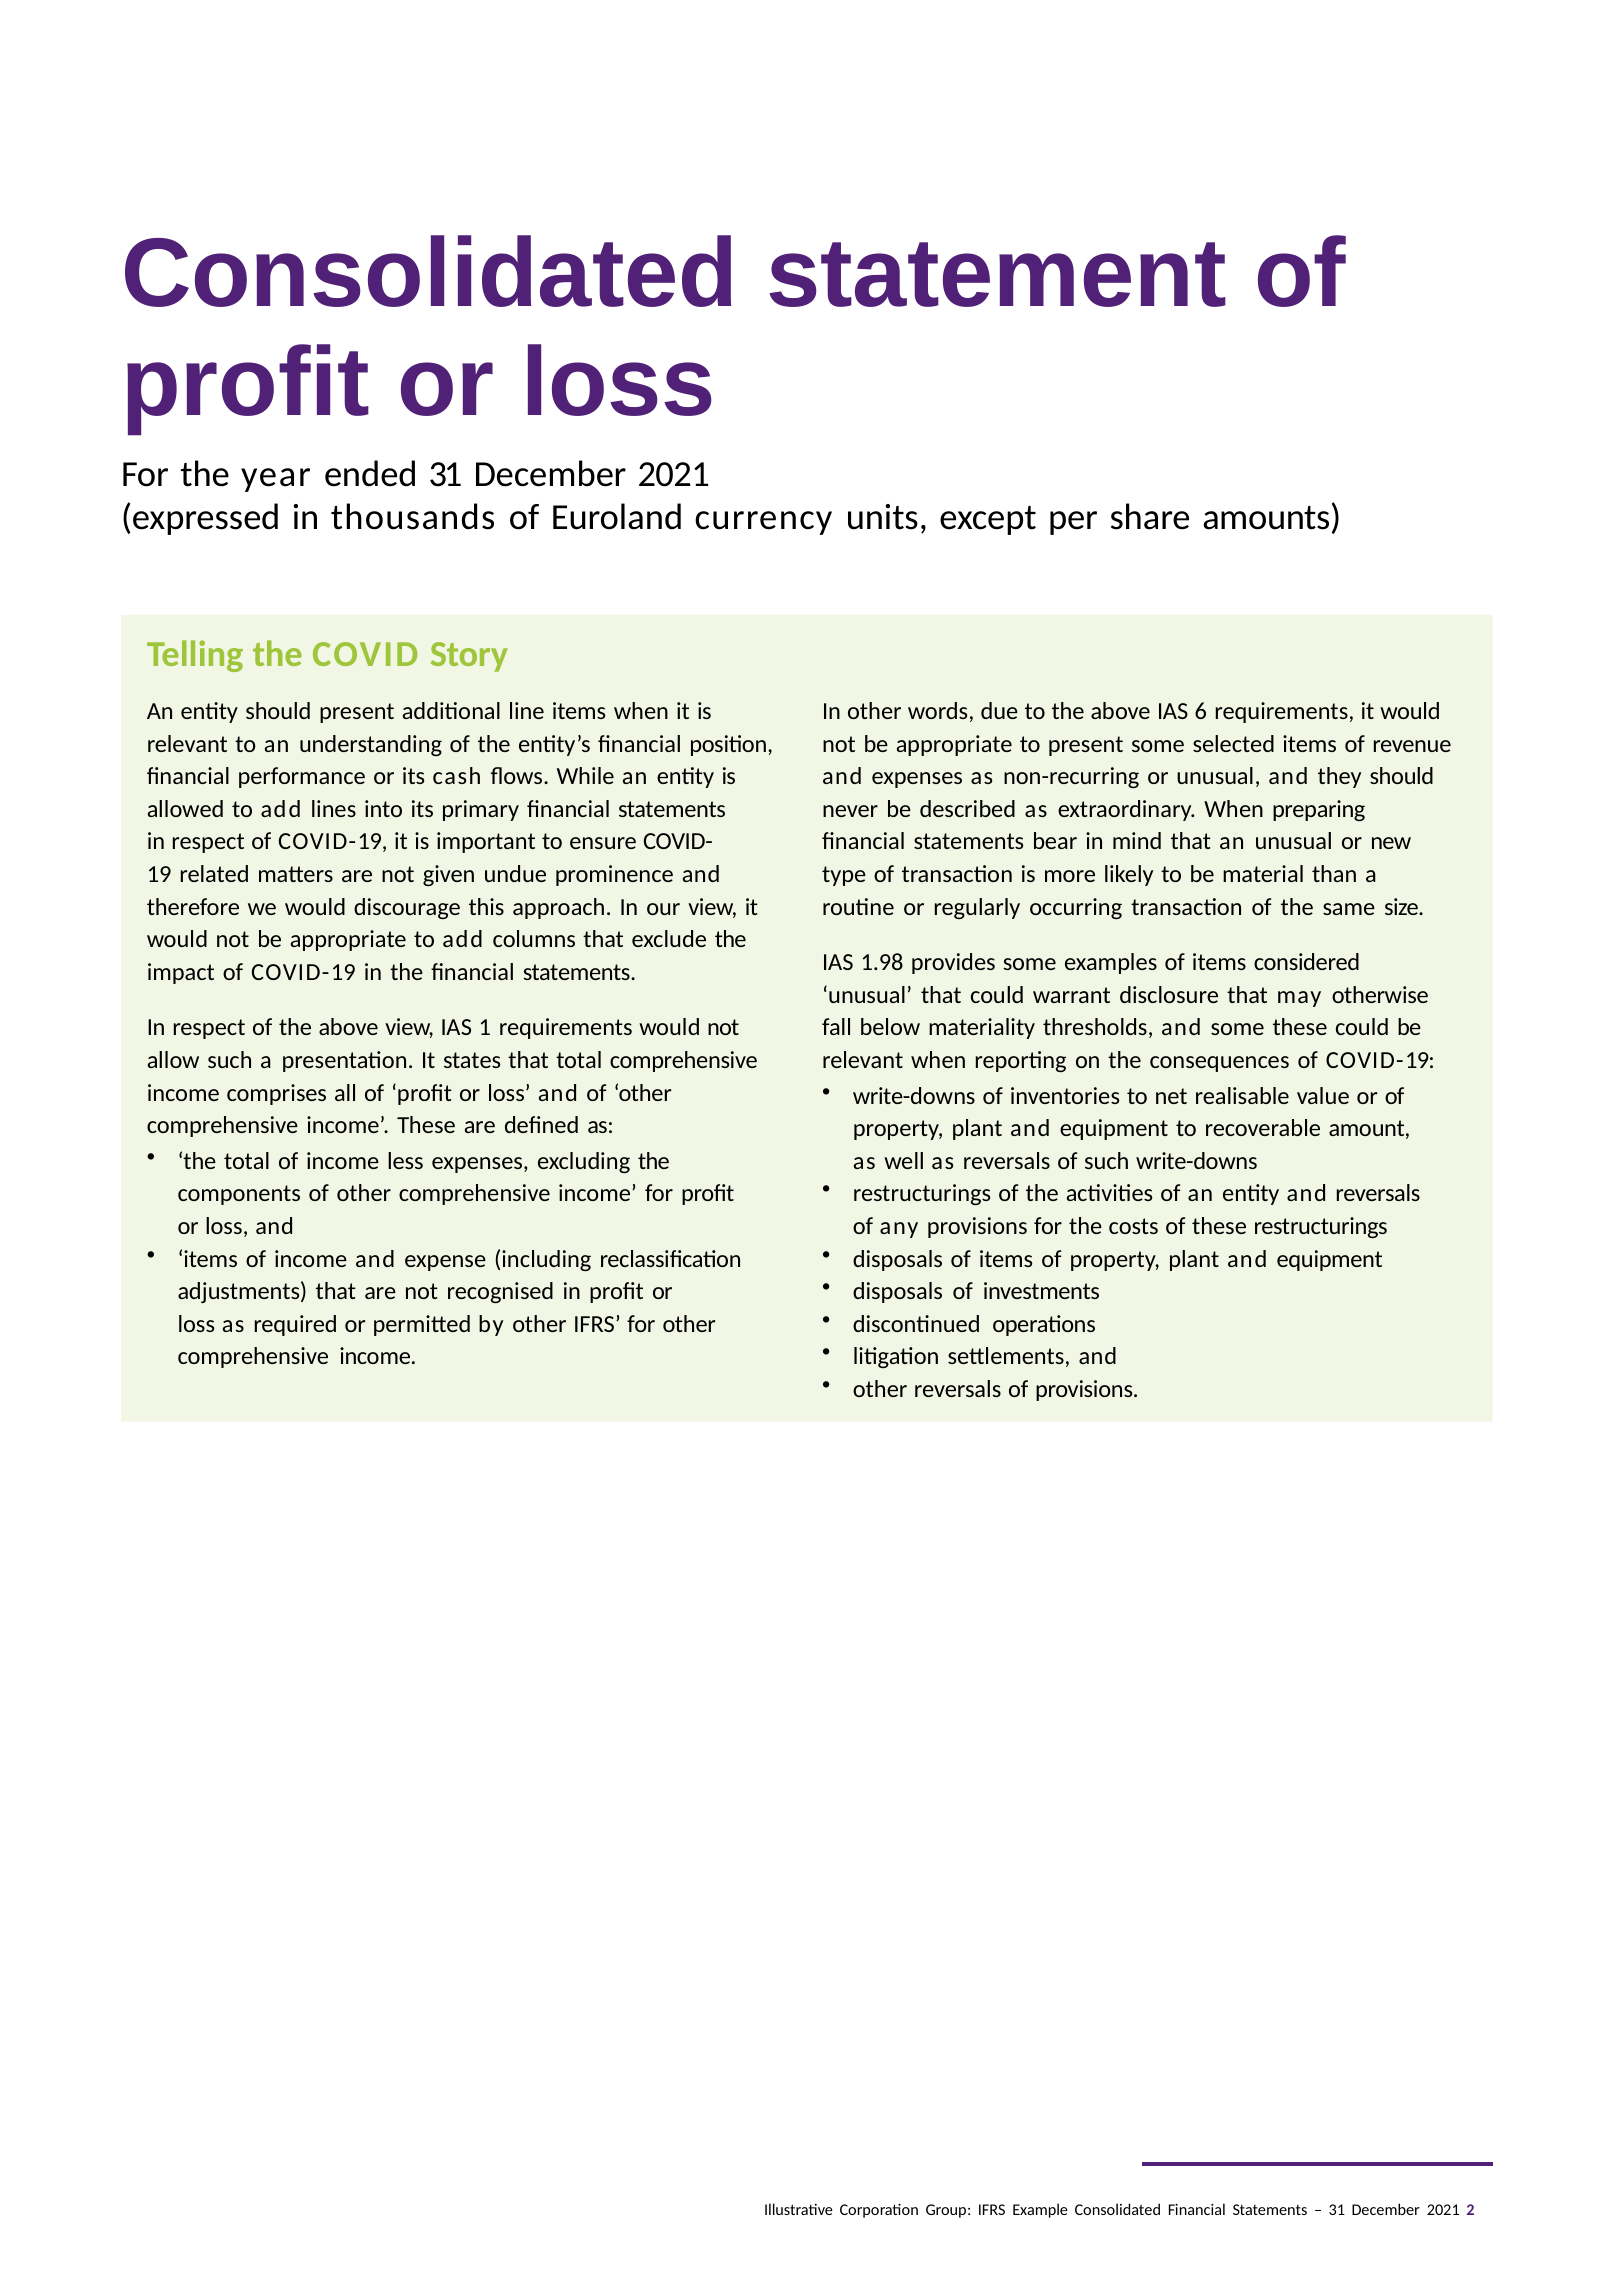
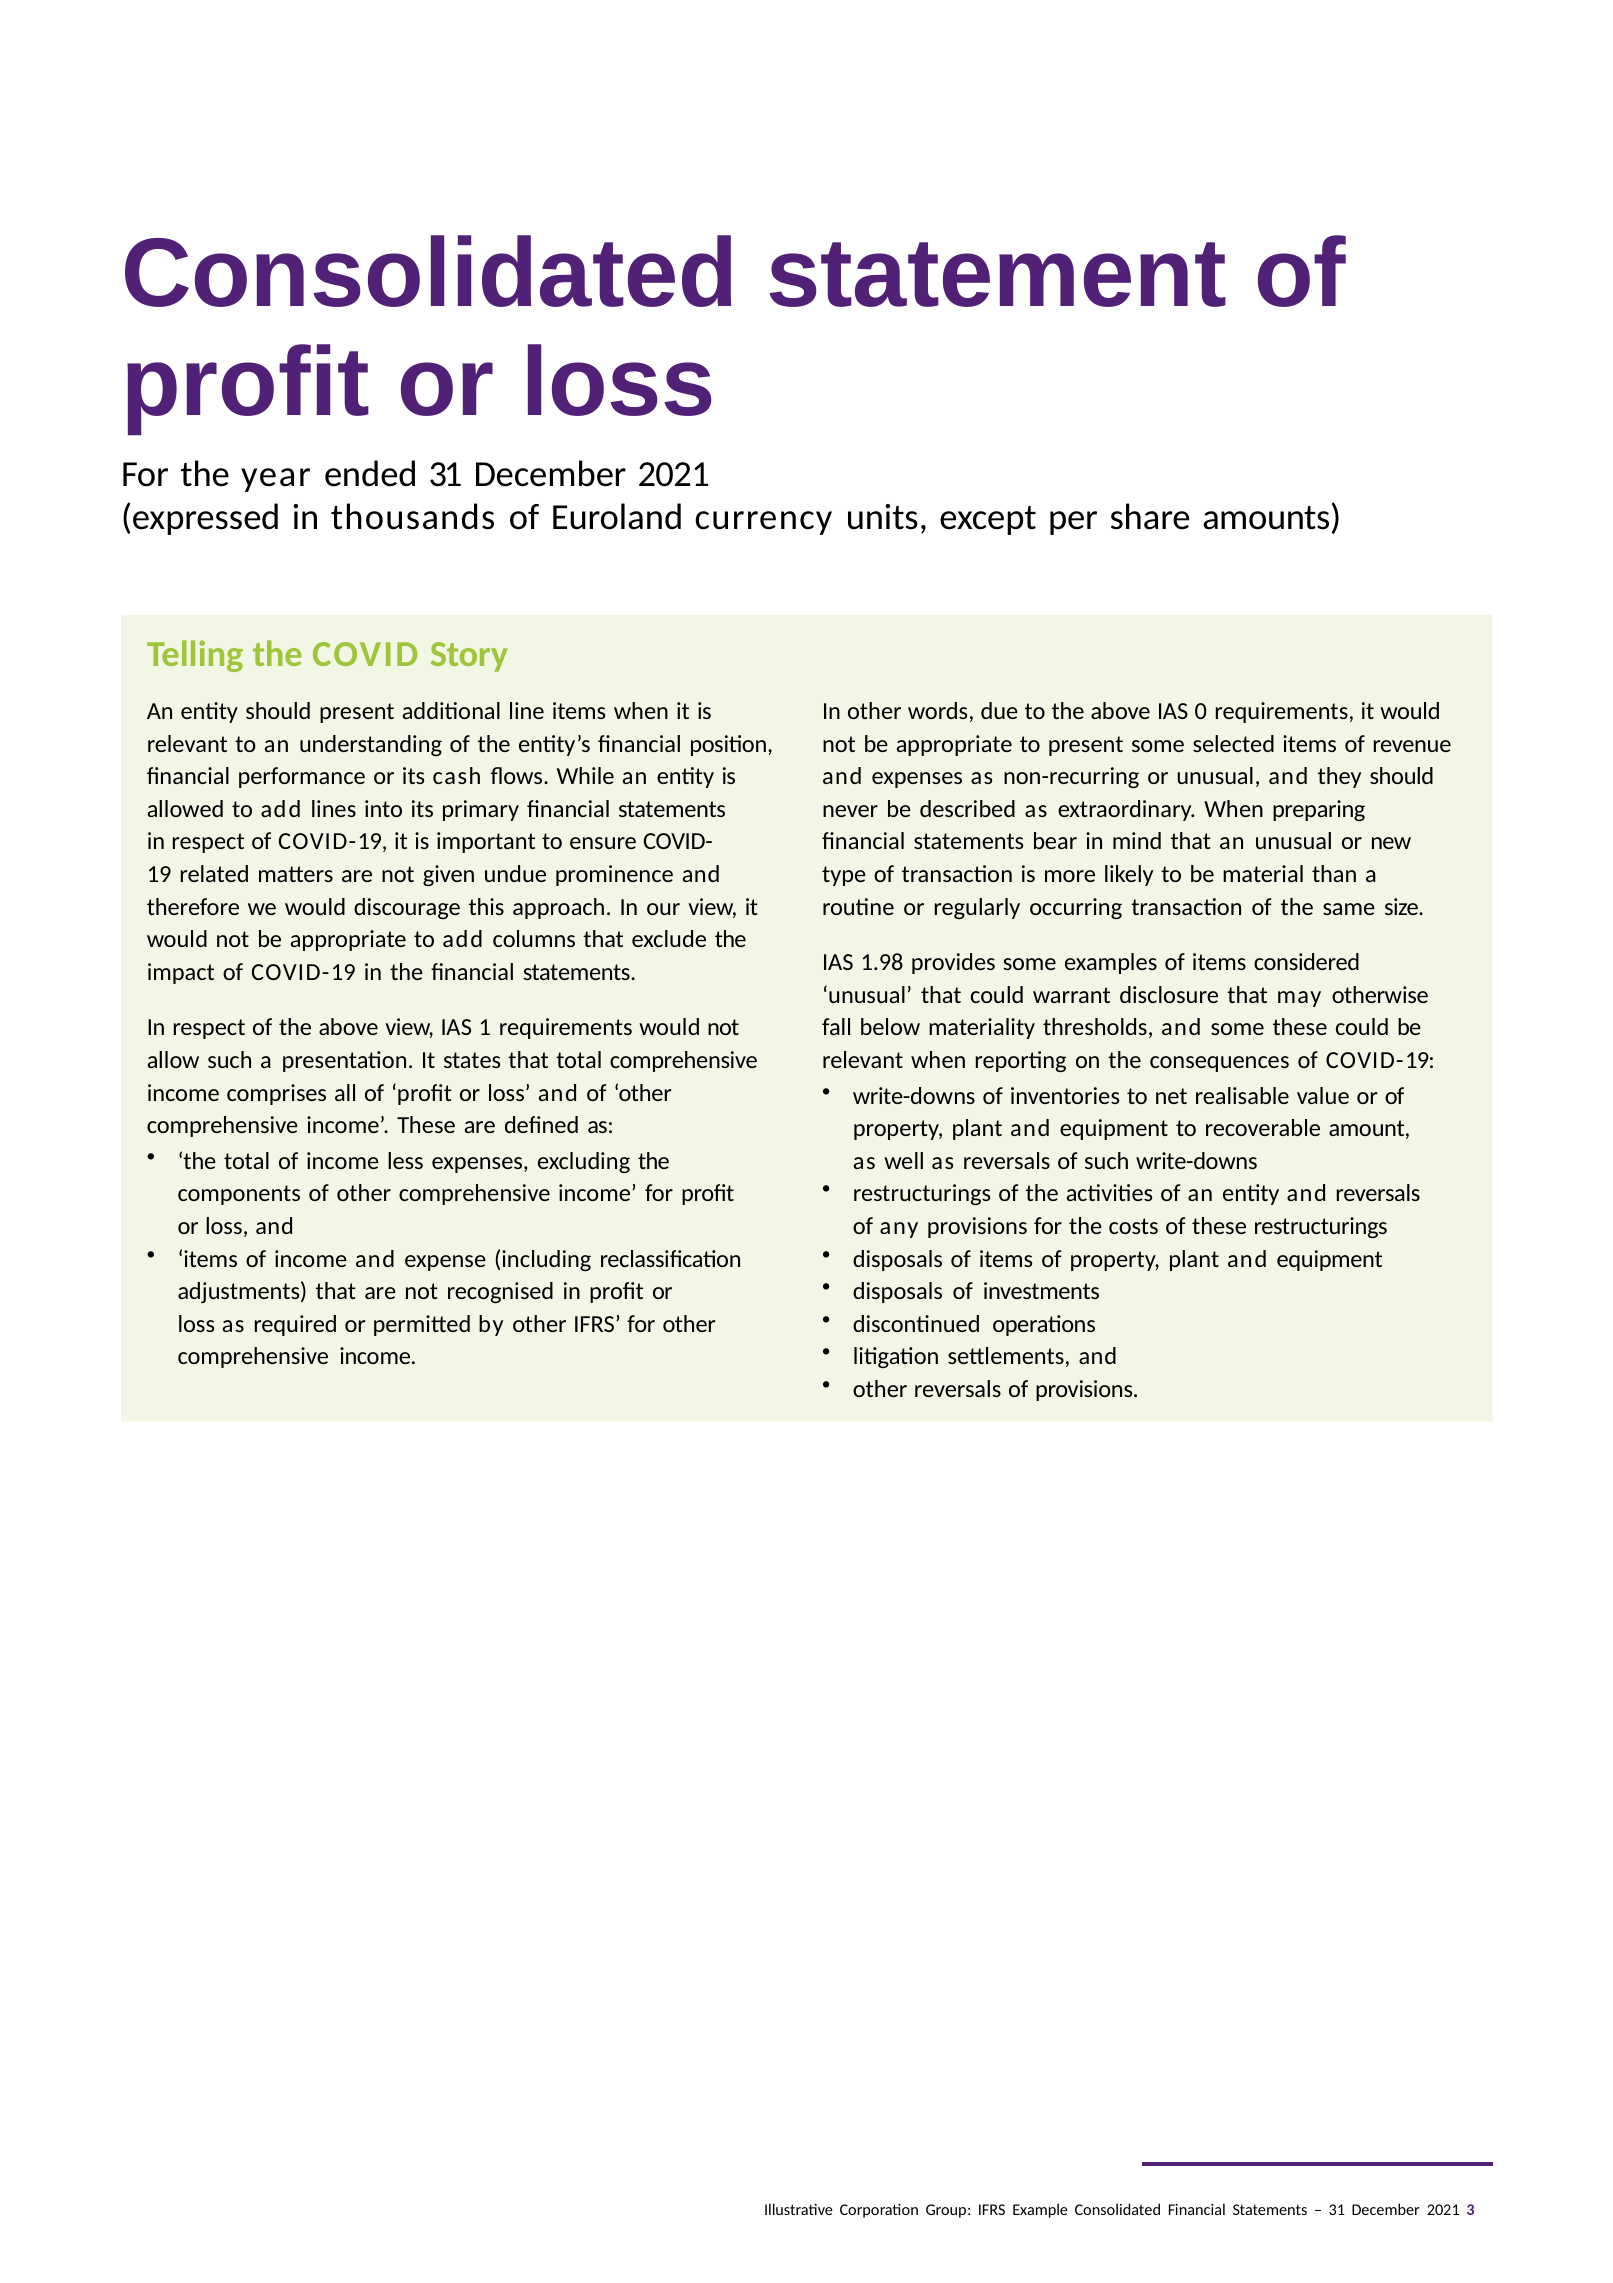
6: 6 -> 0
2: 2 -> 3
